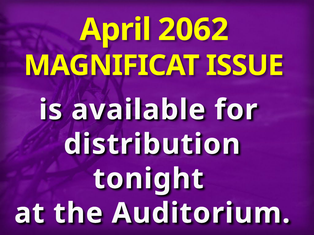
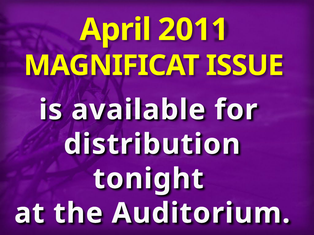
2062: 2062 -> 2011
